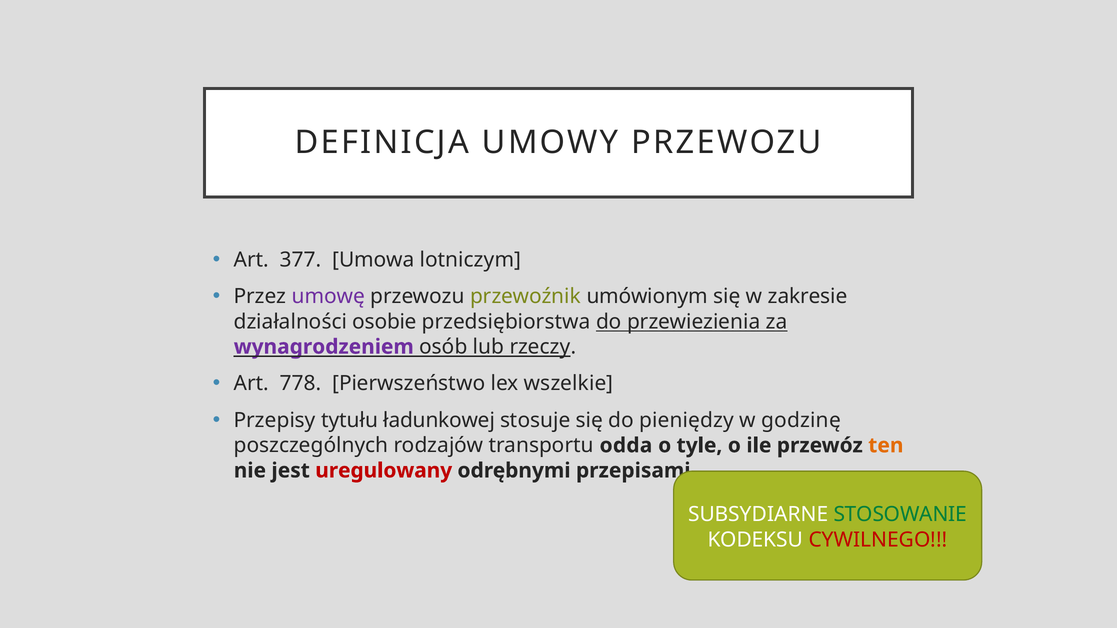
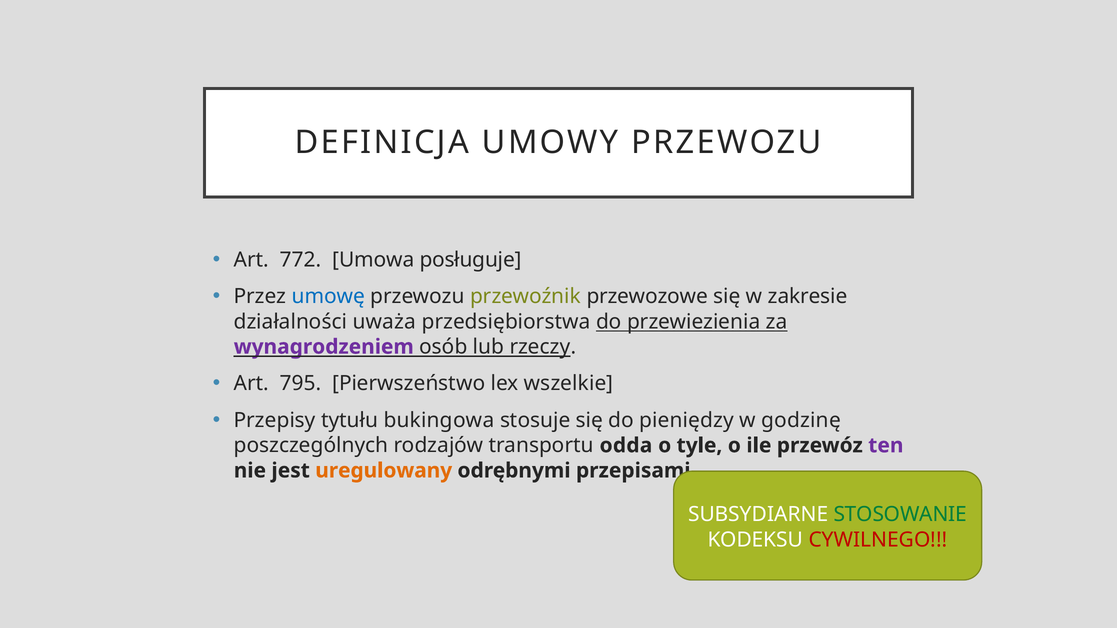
377: 377 -> 772
lotniczym: lotniczym -> posługuje
umowę colour: purple -> blue
umówionym: umówionym -> przewozowe
osobie: osobie -> uważa
778: 778 -> 795
ładunkowej: ładunkowej -> bukingowa
ten colour: orange -> purple
uregulowany colour: red -> orange
